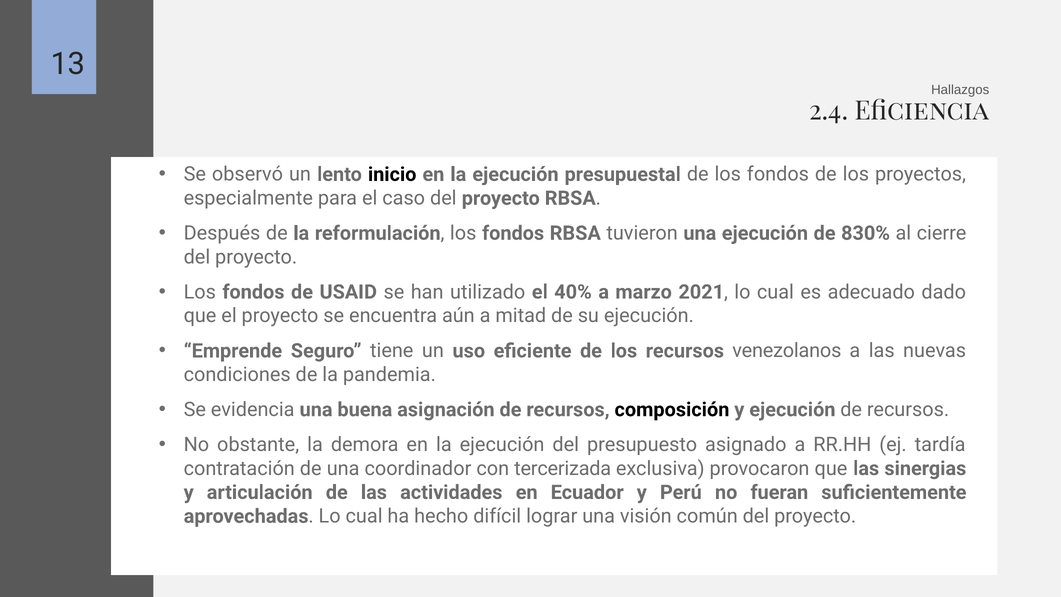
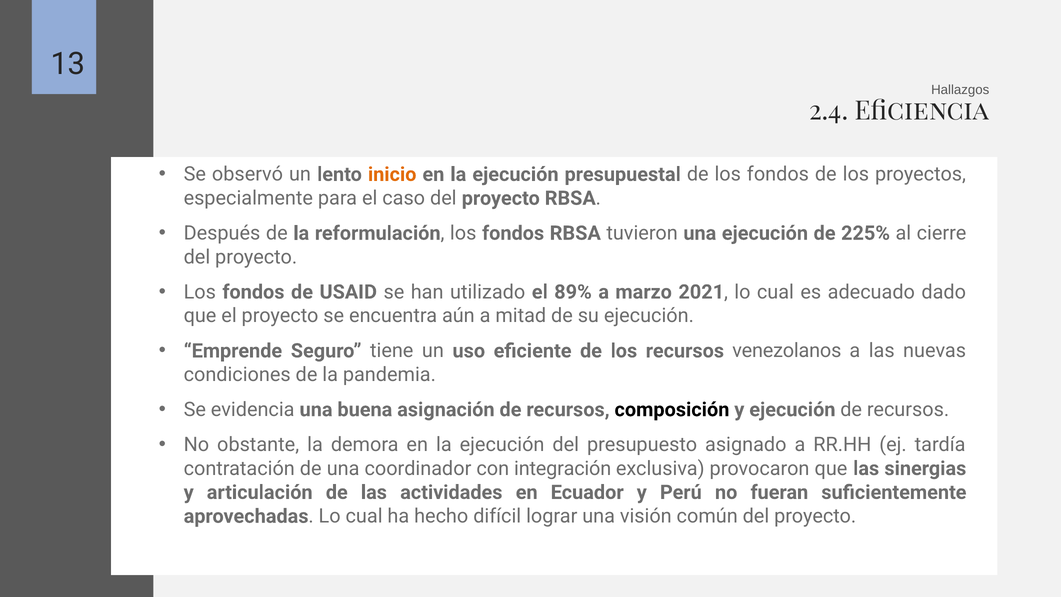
inicio colour: black -> orange
830%: 830% -> 225%
40%: 40% -> 89%
tercerizada: tercerizada -> integración
